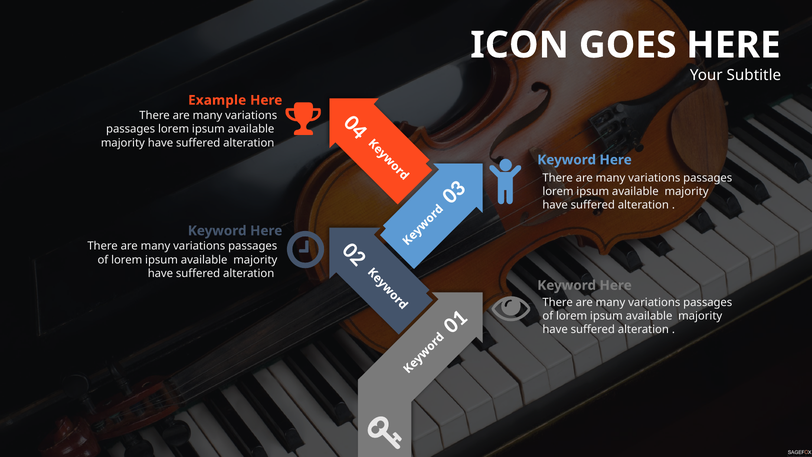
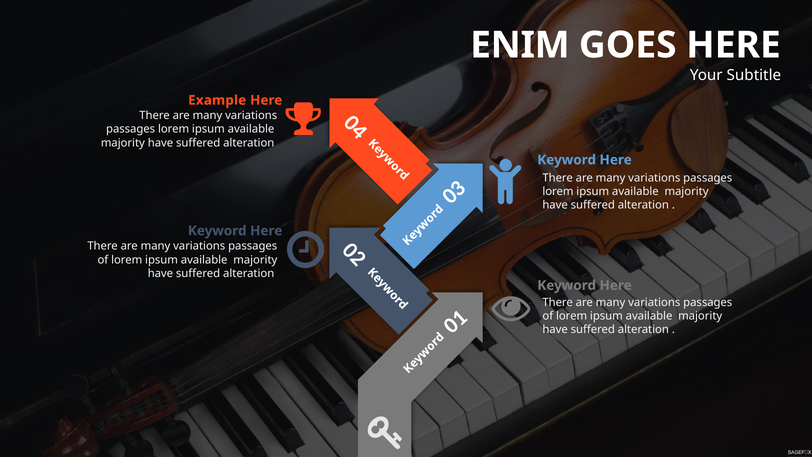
ICON: ICON -> ENIM
